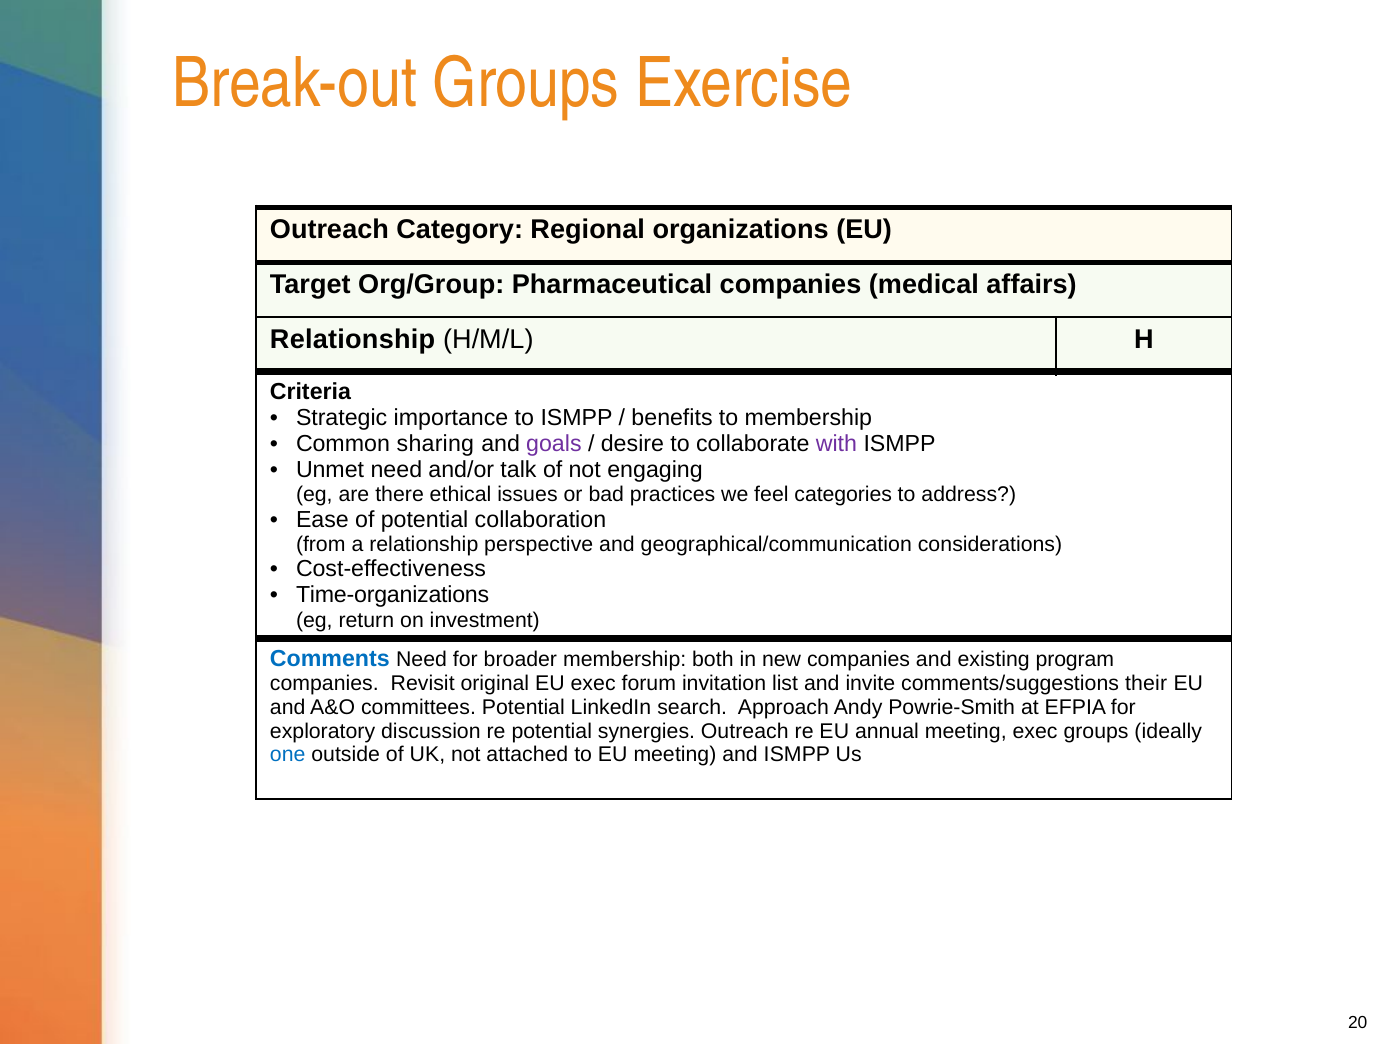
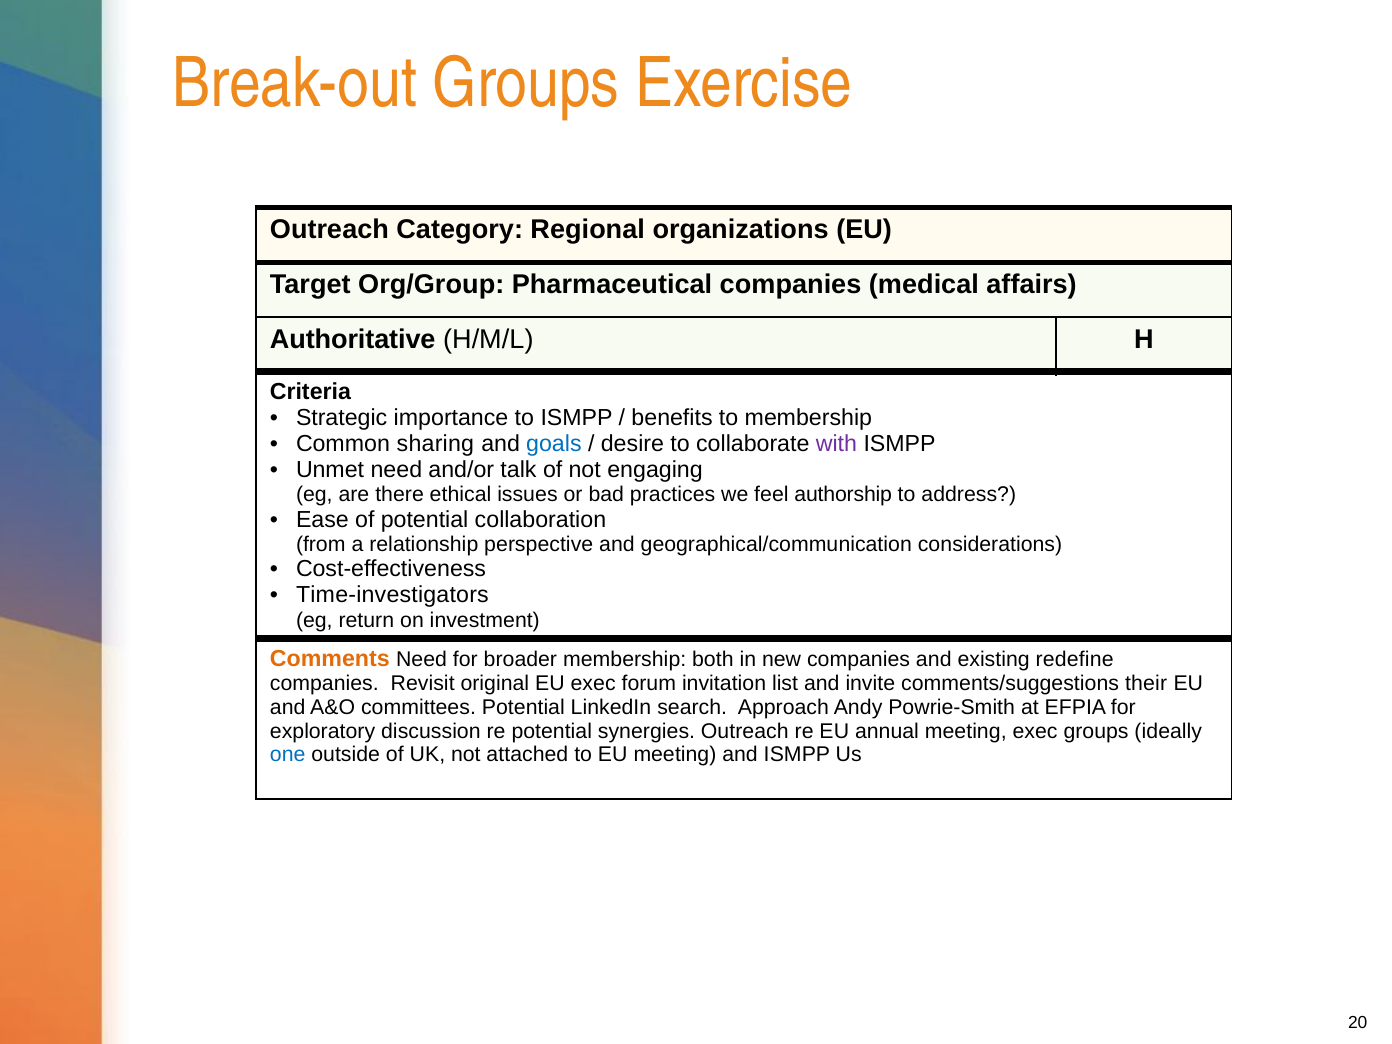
Relationship at (353, 340): Relationship -> Authoritative
goals colour: purple -> blue
categories: categories -> authorship
Time-organizations: Time-organizations -> Time-investigators
Comments colour: blue -> orange
program: program -> redefine
